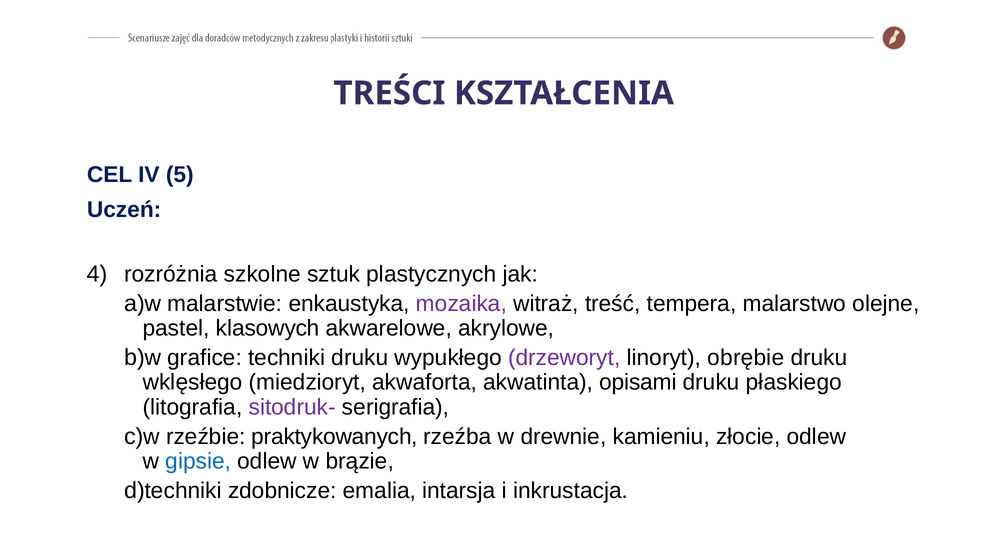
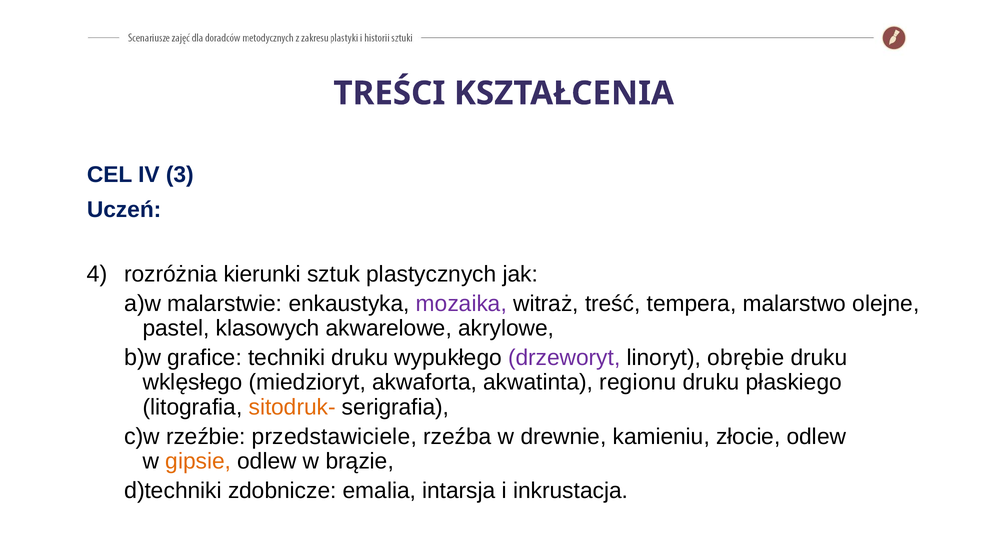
5: 5 -> 3
szkolne: szkolne -> kierunki
opisami: opisami -> regionu
sitodruk- colour: purple -> orange
praktykowanych: praktykowanych -> przedstawiciele
gipsie colour: blue -> orange
